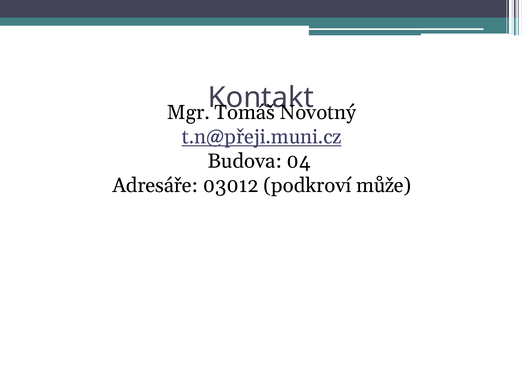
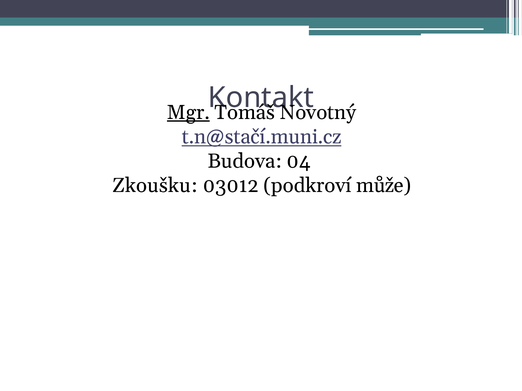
Mgr underline: none -> present
t.n@přeji.muni.cz: t.n@přeji.muni.cz -> t.n@stačí.muni.cz
Adresáře: Adresáře -> Zkoušku
